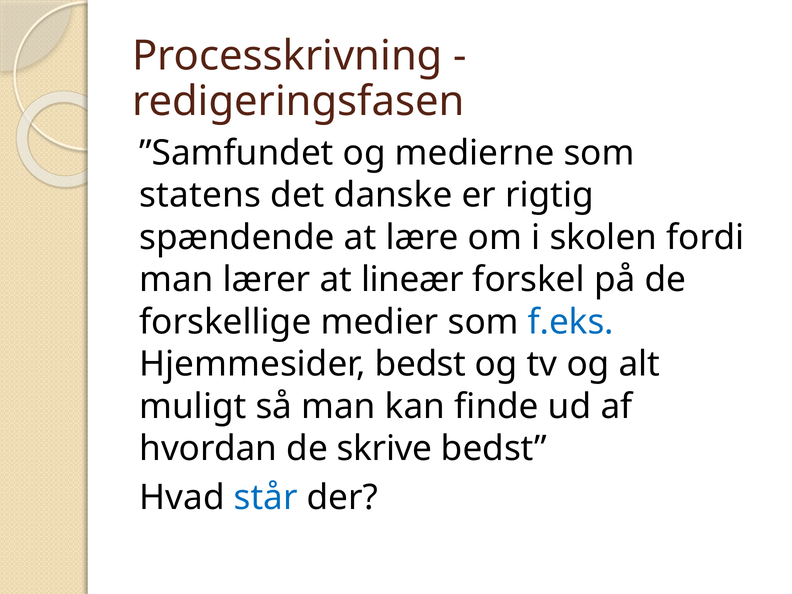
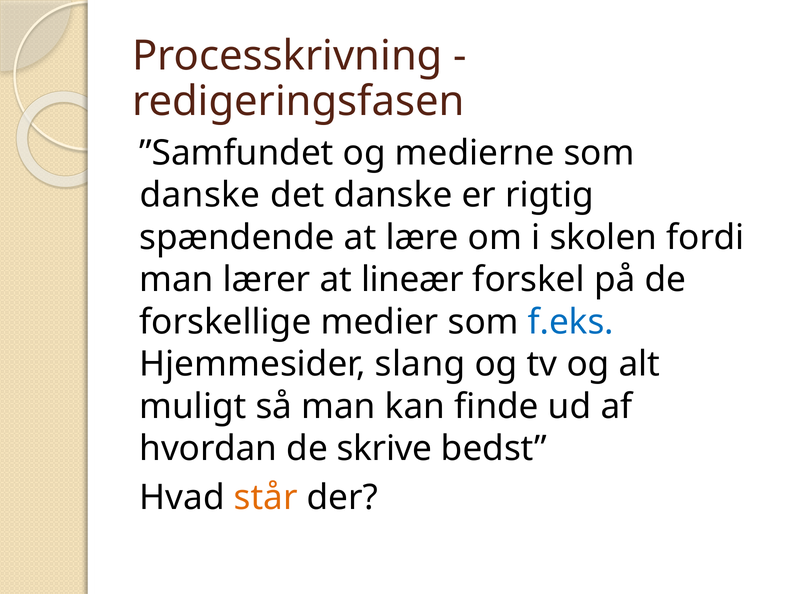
statens at (200, 195): statens -> danske
Hjemmesider bedst: bedst -> slang
står colour: blue -> orange
